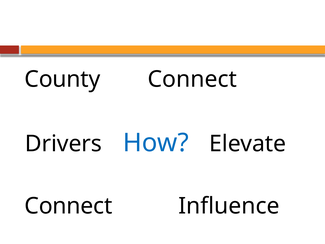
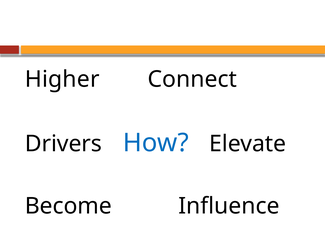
County: County -> Higher
Connect at (68, 206): Connect -> Become
